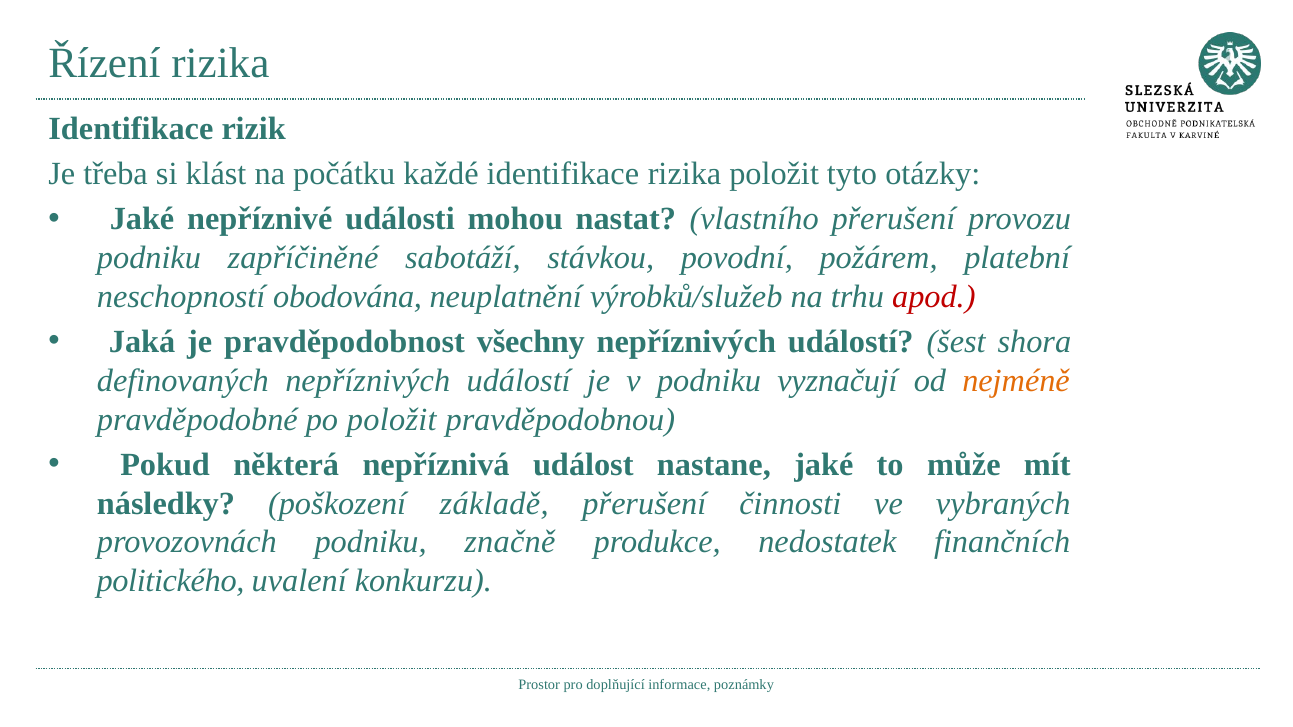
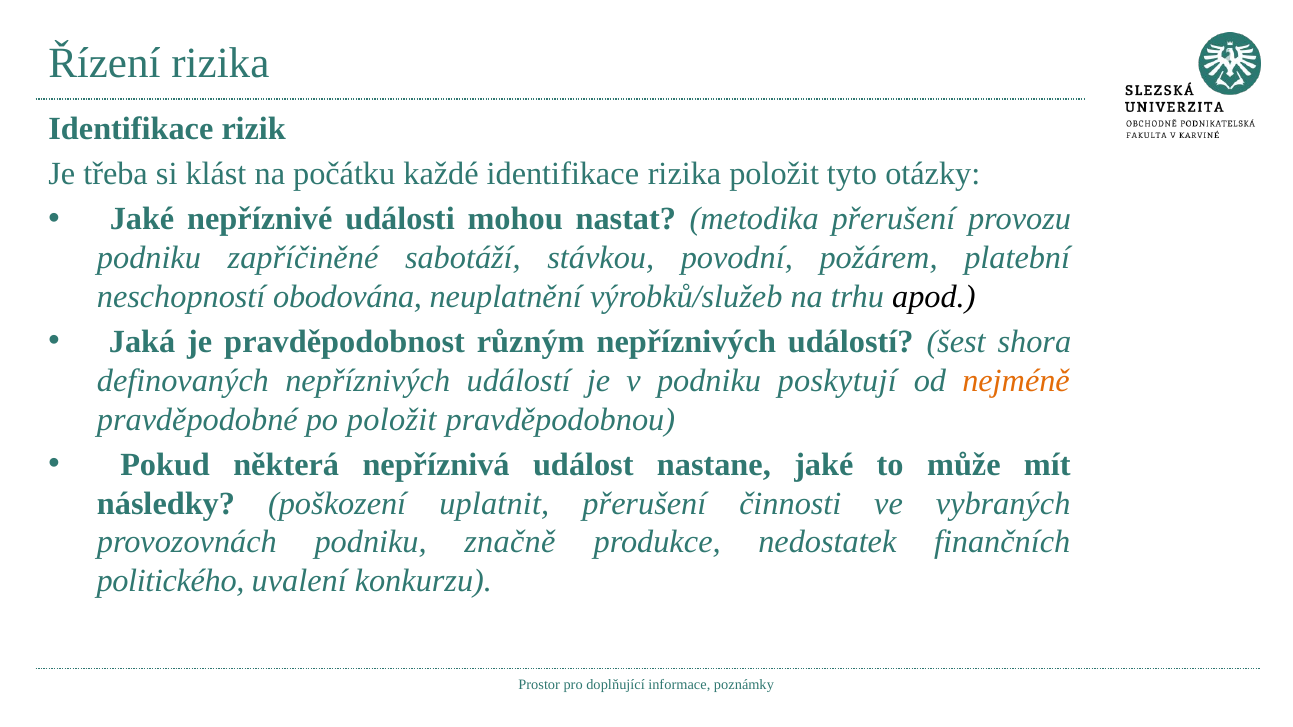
vlastního: vlastního -> metodika
apod colour: red -> black
všechny: všechny -> různým
vyznačují: vyznačují -> poskytují
základě: základě -> uplatnit
